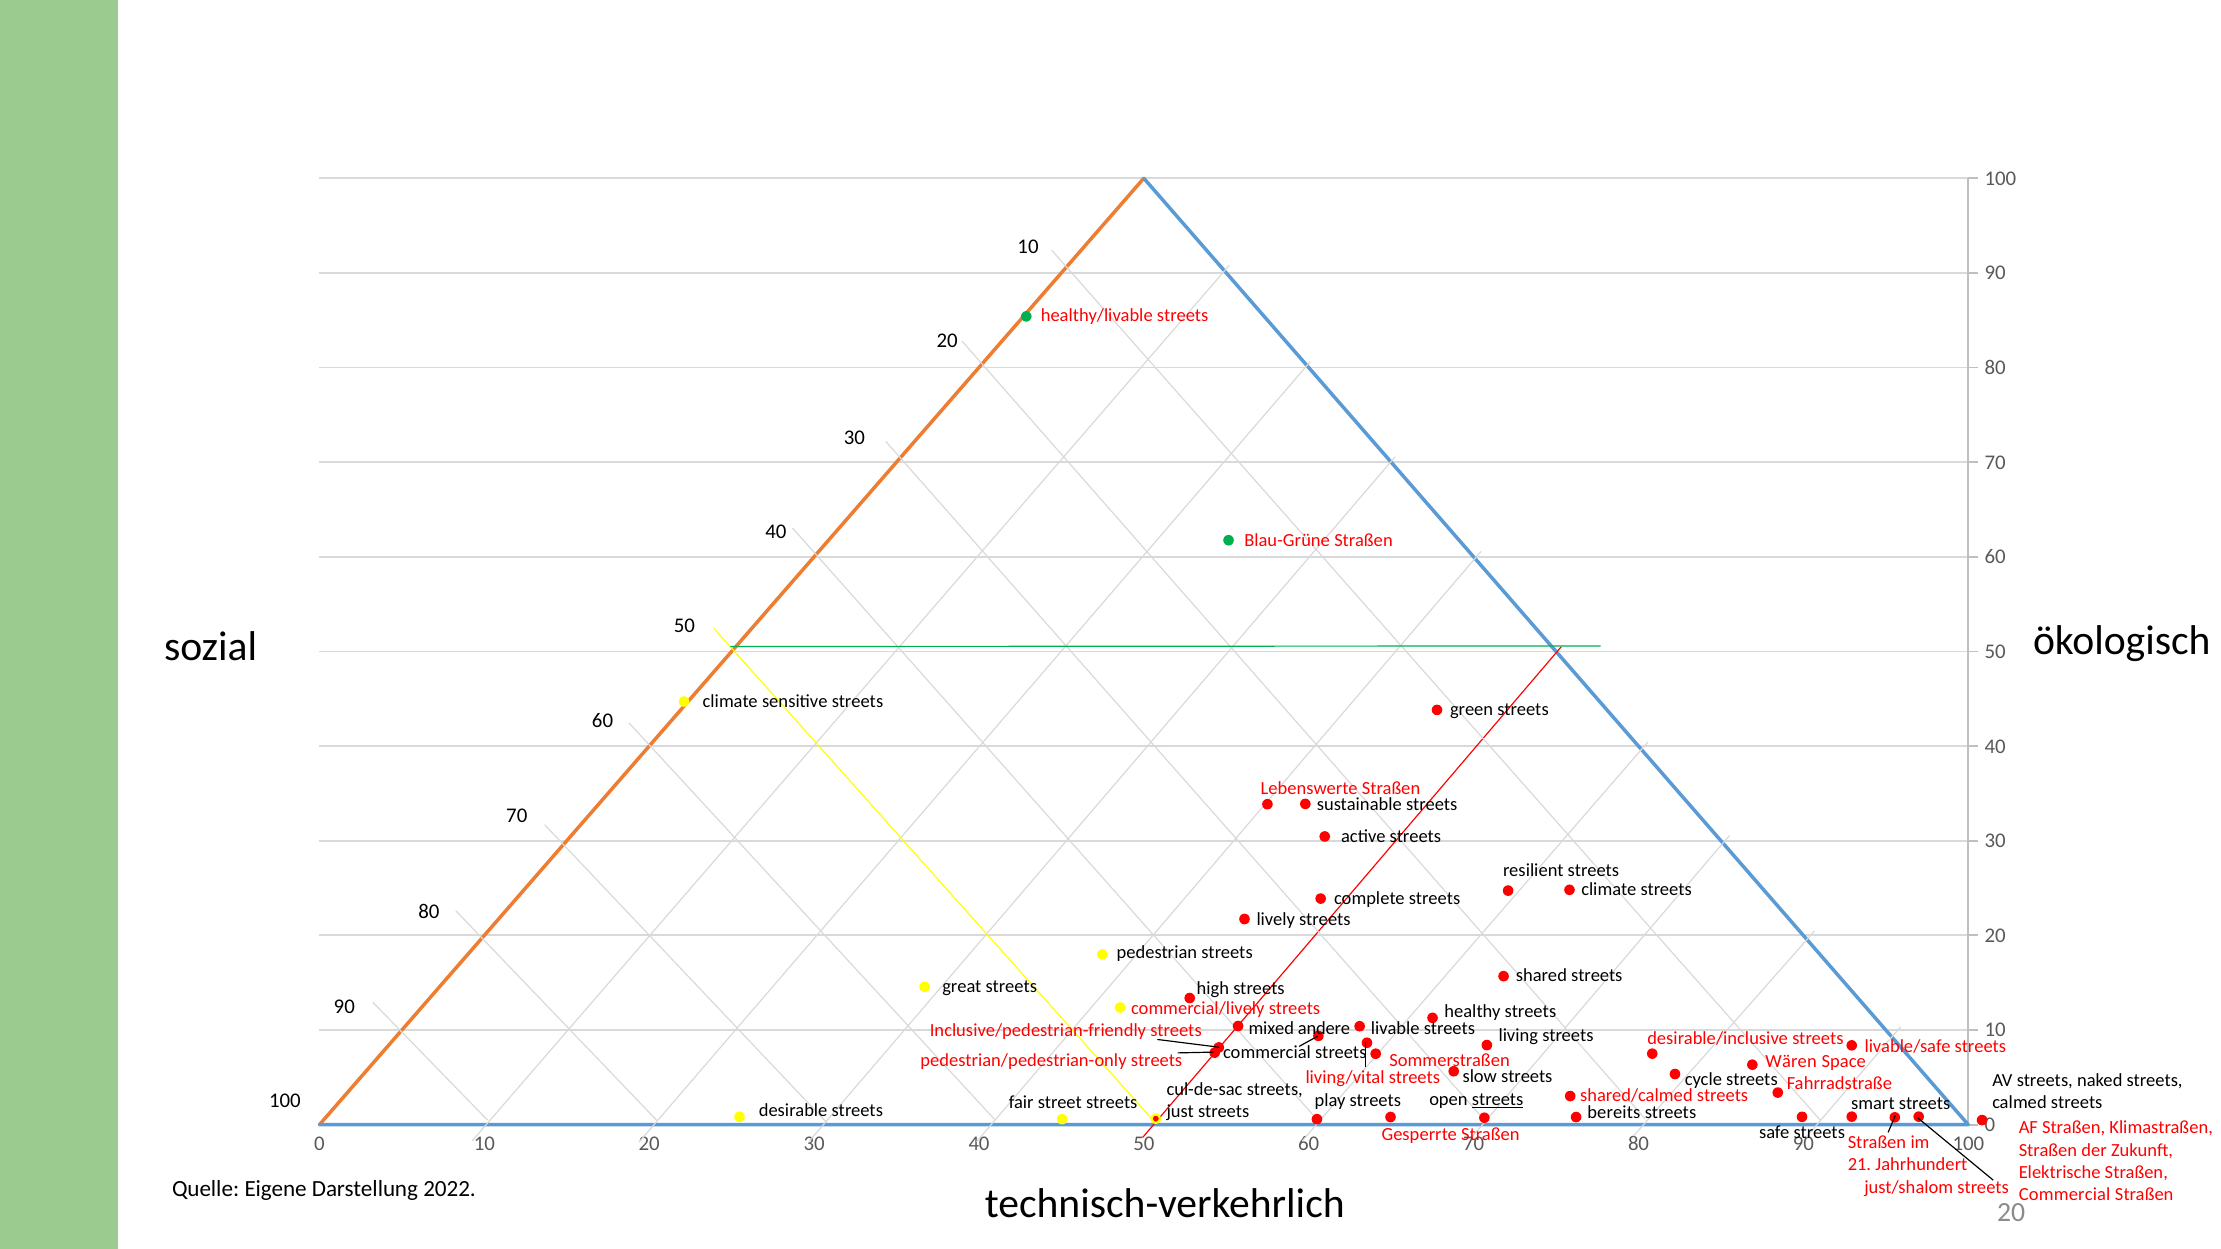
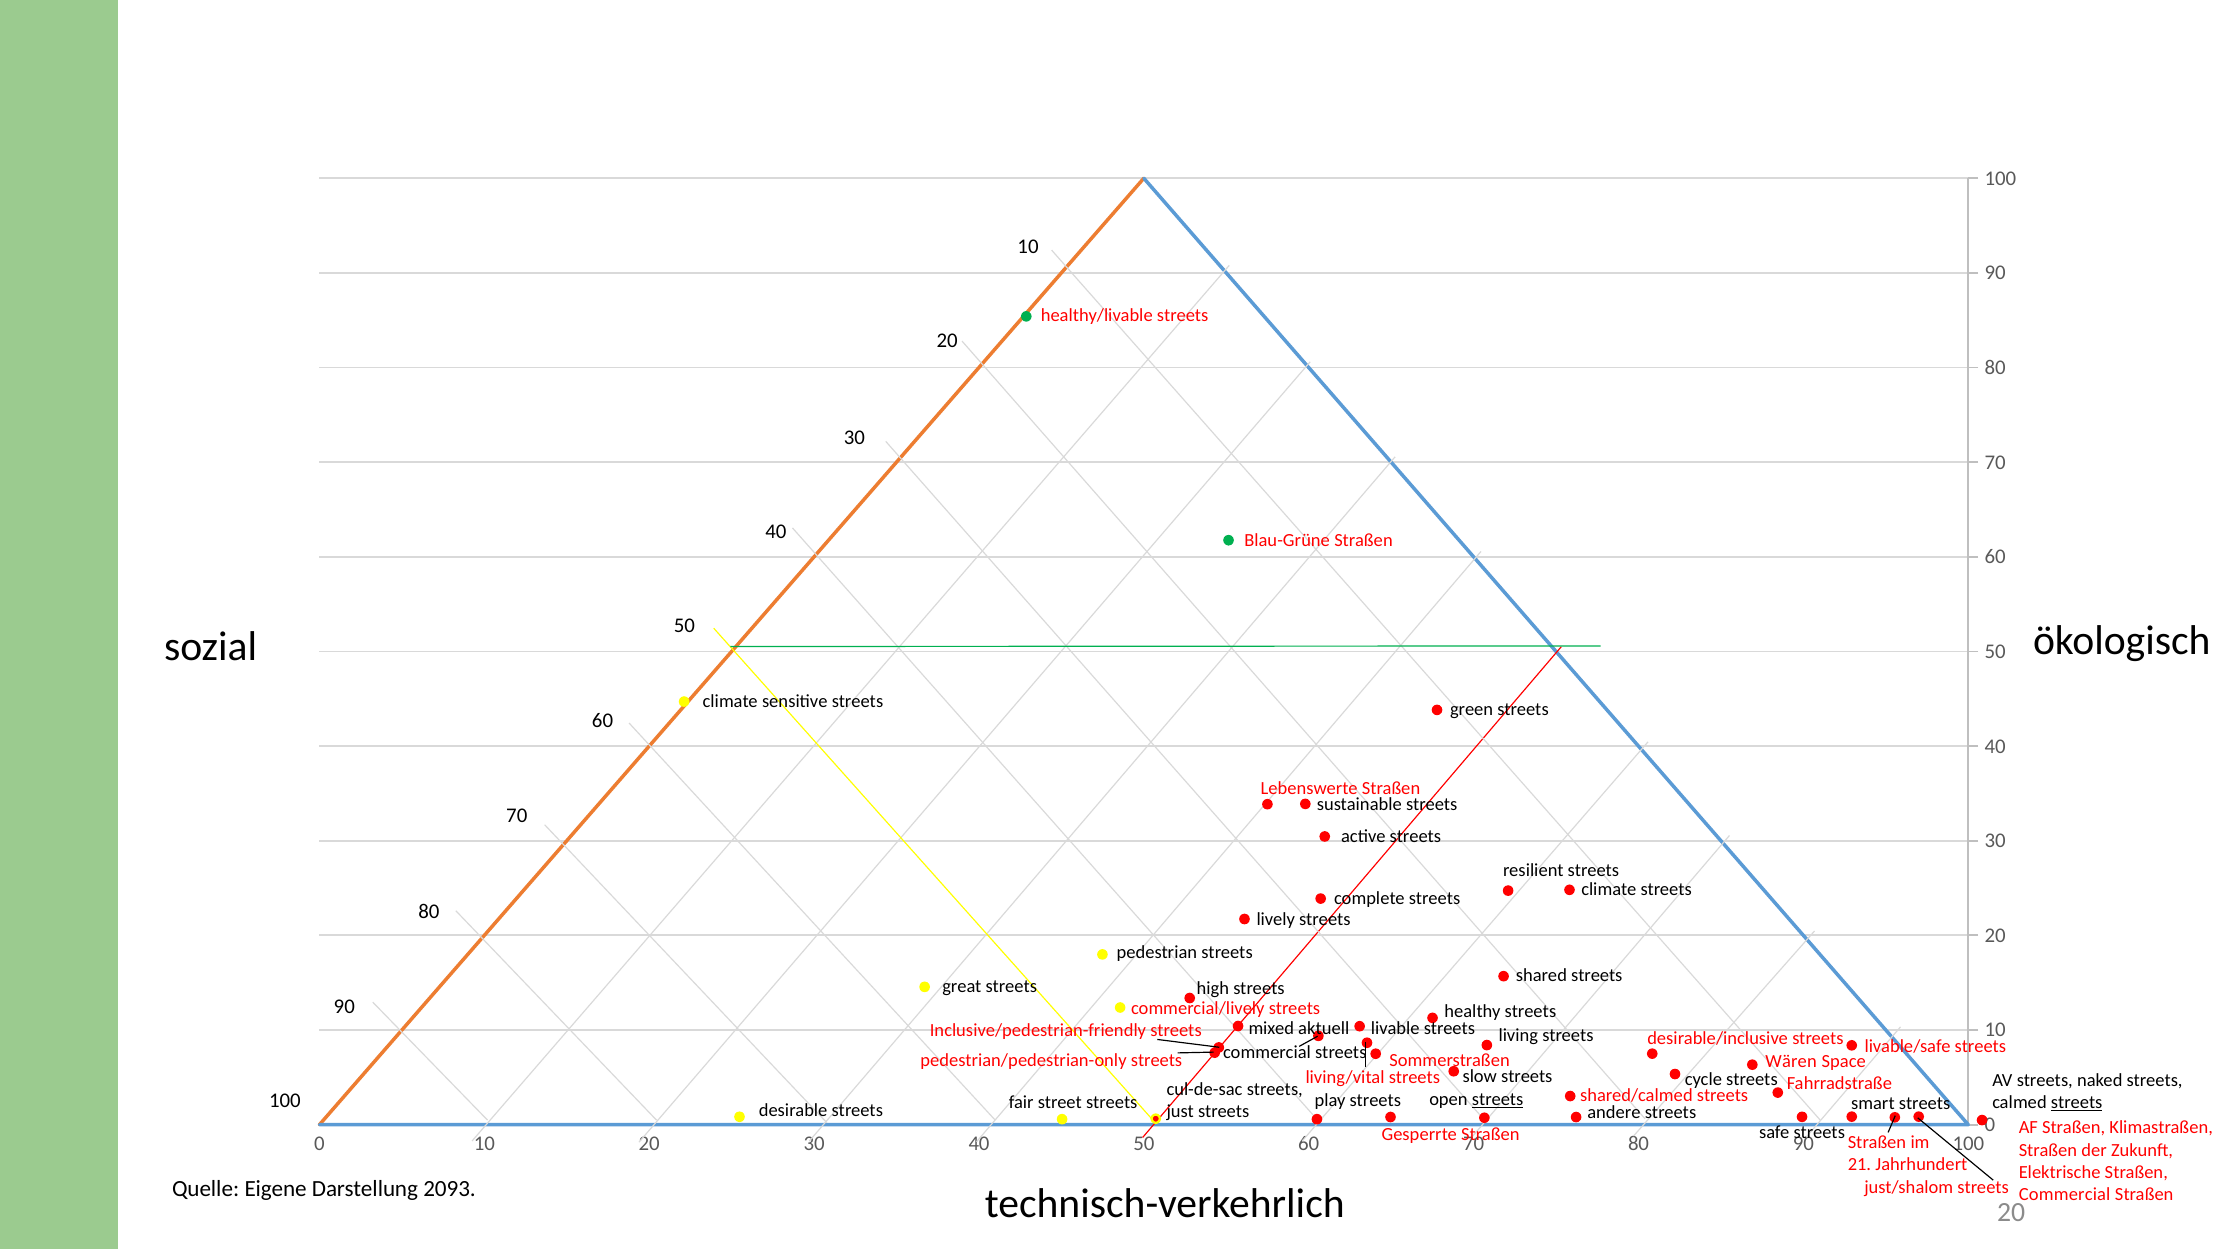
andere: andere -> aktuell
streets at (2077, 1103) underline: none -> present
bereits: bereits -> andere
2022: 2022 -> 2093
